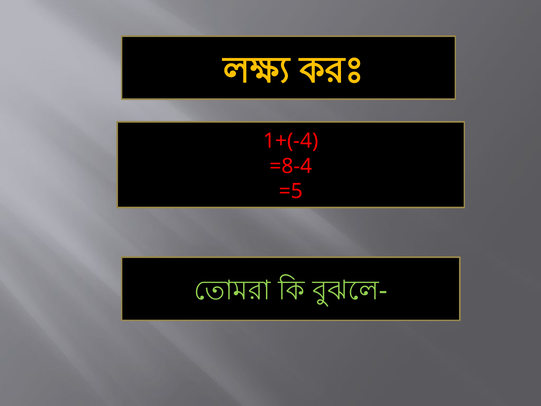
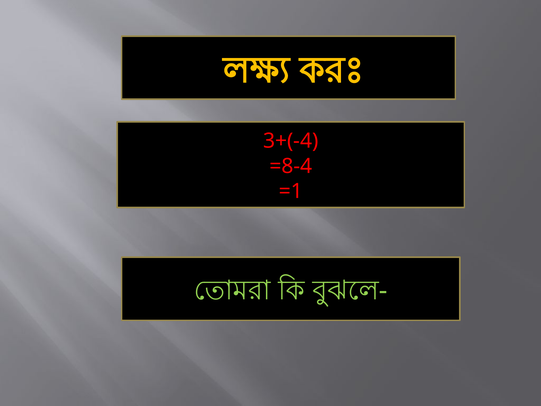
1+(-4: 1+(-4 -> 3+(-4
=5: =5 -> =1
